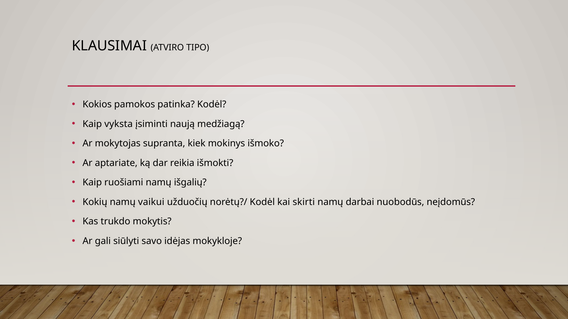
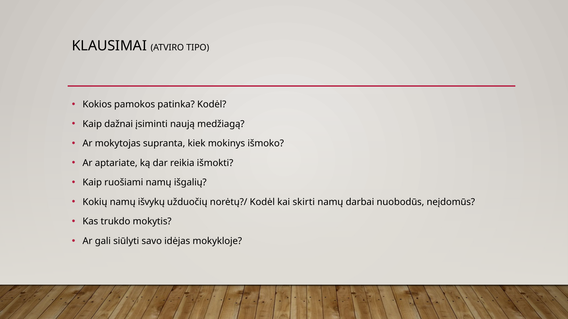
vyksta: vyksta -> dažnai
vaikui: vaikui -> išvykų
